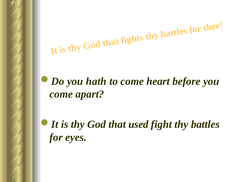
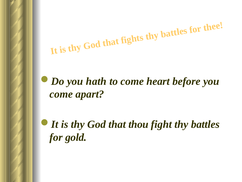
used: used -> thou
eyes: eyes -> gold
